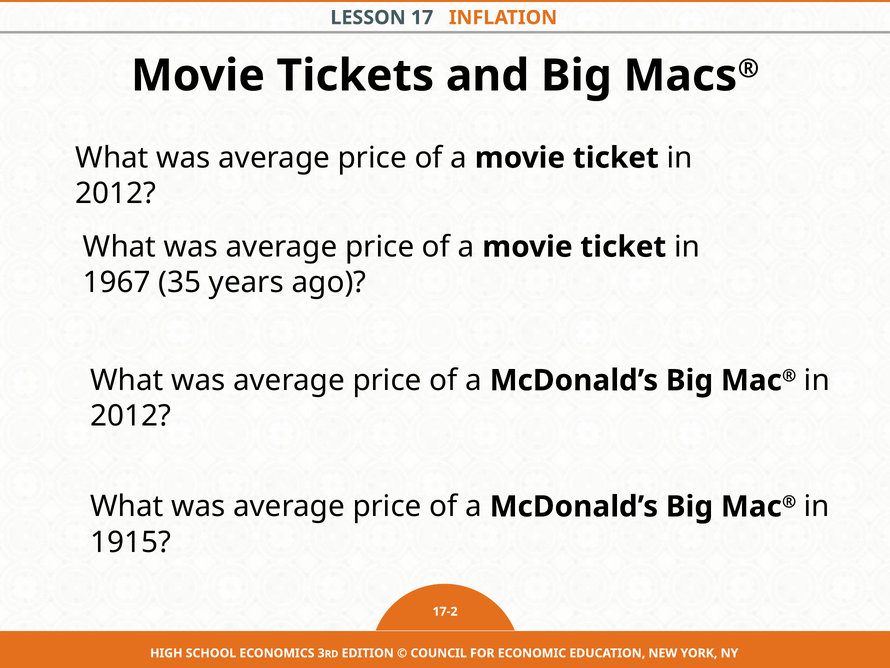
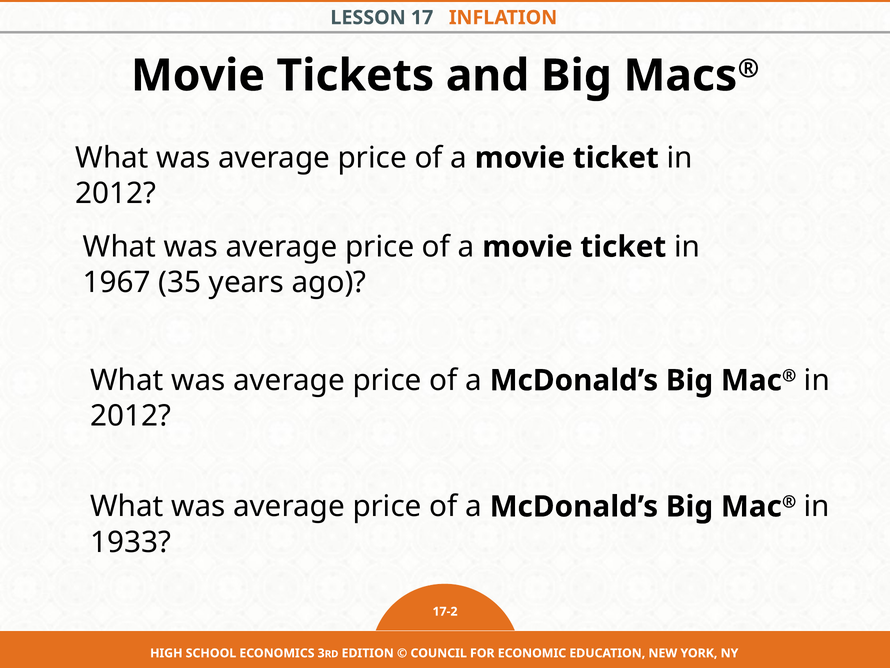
1915: 1915 -> 1933
